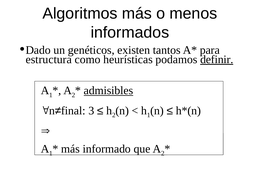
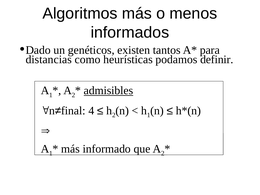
estructura: estructura -> distancias
definir underline: present -> none
3: 3 -> 4
